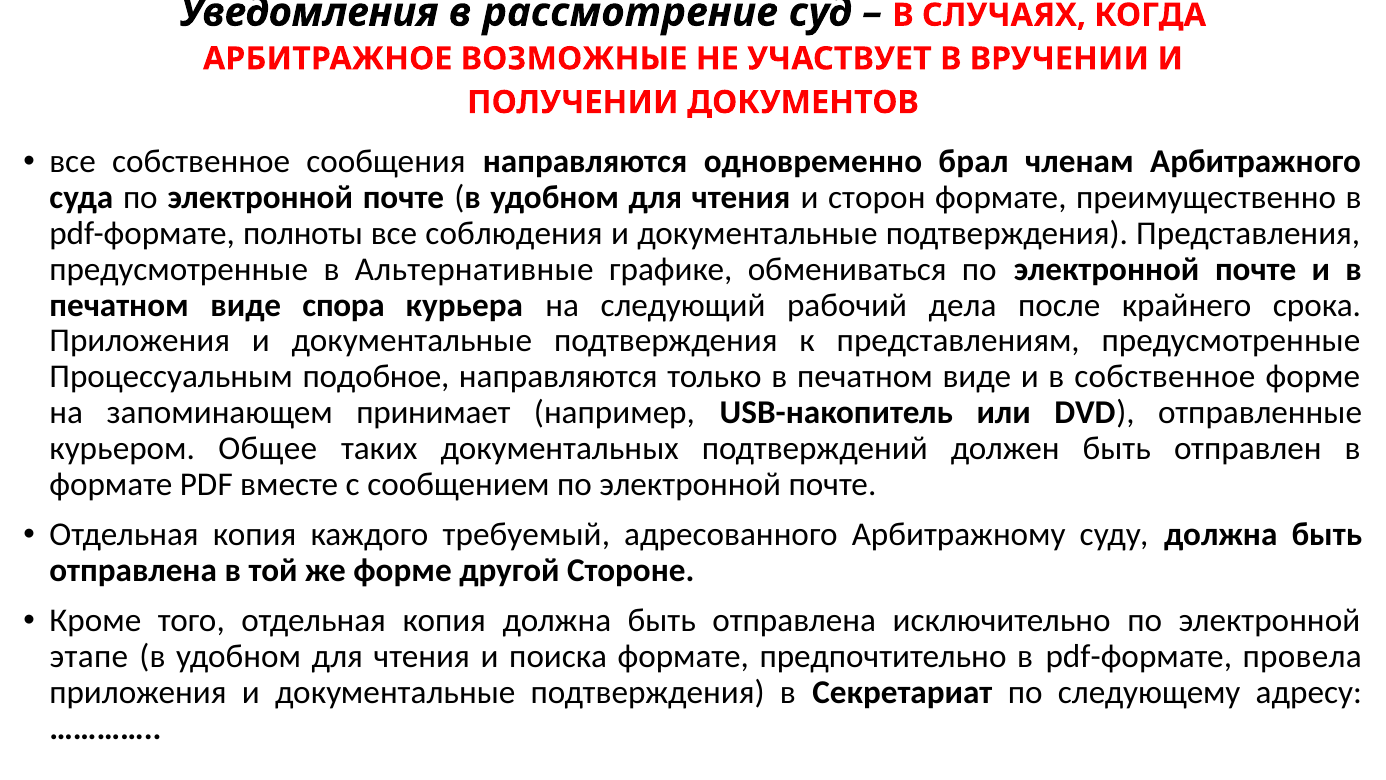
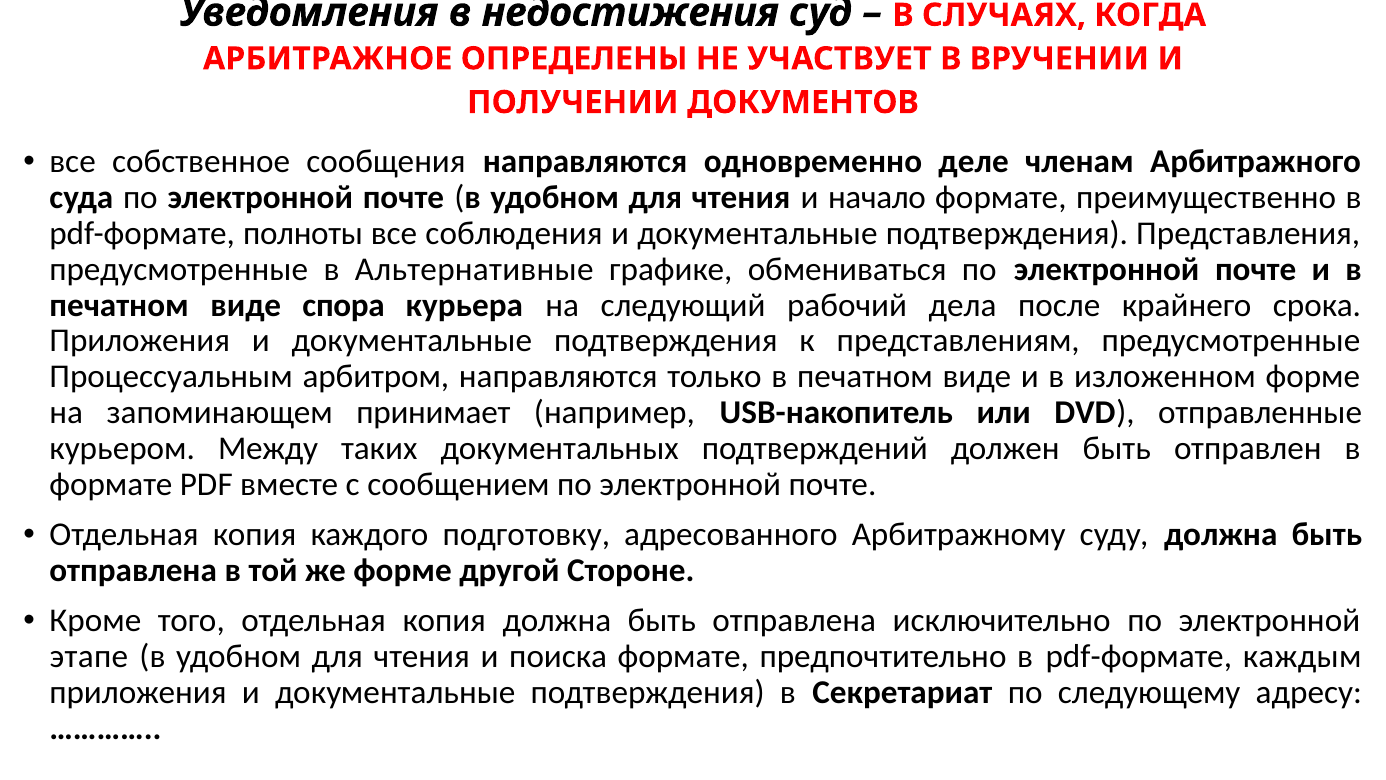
рассмотрение: рассмотрение -> недостижения
ВОЗМОЖНЫЕ: ВОЗМОЖНЫЕ -> ОПРЕДЕЛЕНЫ
брал: брал -> деле
сторон: сторон -> начало
подобное: подобное -> арбитром
в собственное: собственное -> изложенном
Общее: Общее -> Между
требуемый: требуемый -> подготовку
провела: провела -> каждым
